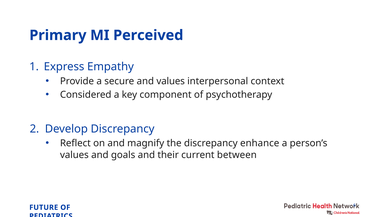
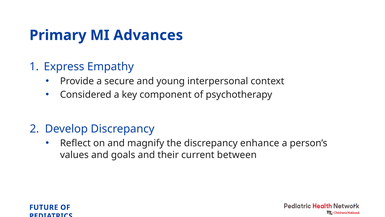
Perceived: Perceived -> Advances
and values: values -> young
